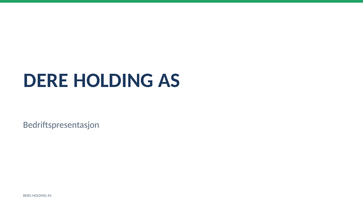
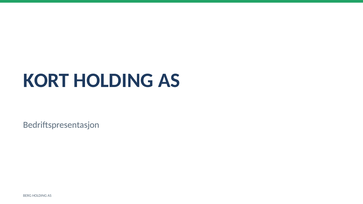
DERE: DERE -> KORT
